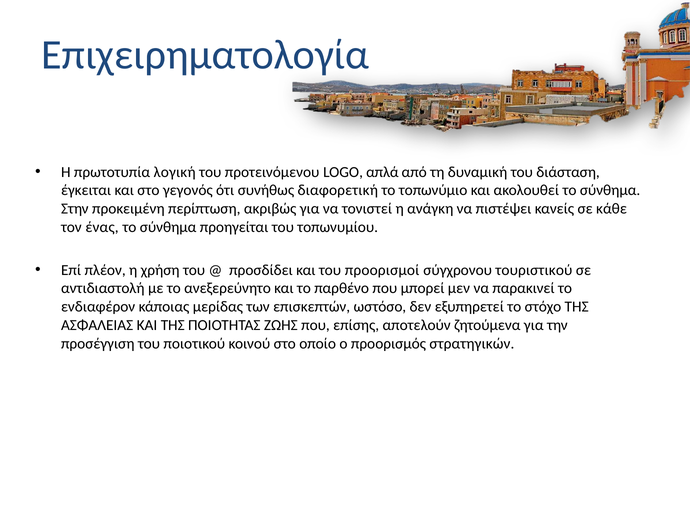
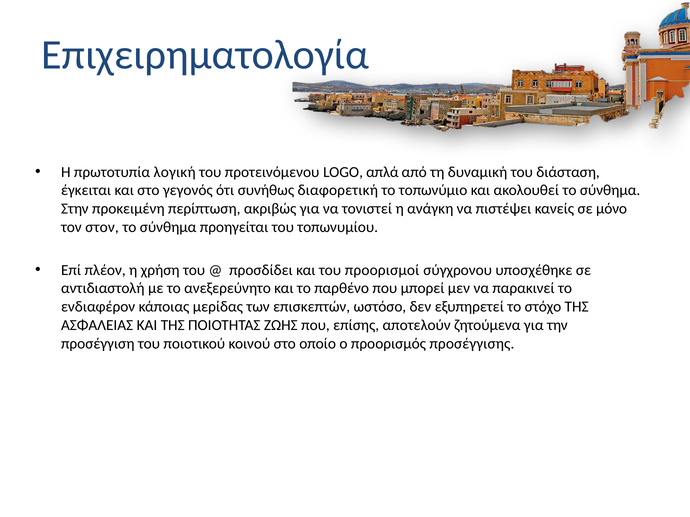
κάθε: κάθε -> μόνο
ένας: ένας -> στον
τουριστικού: τουριστικού -> υποσχέθηκε
στρατηγικών: στρατηγικών -> προσέγγισης
